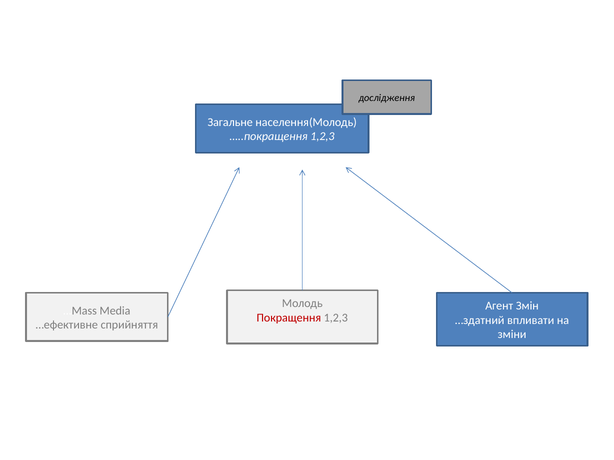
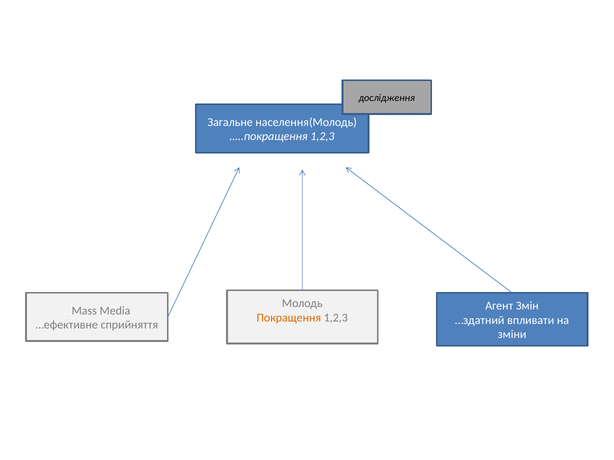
Покращення colour: red -> orange
